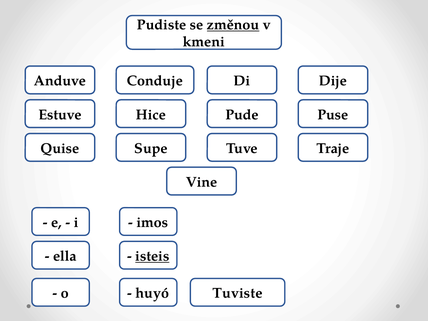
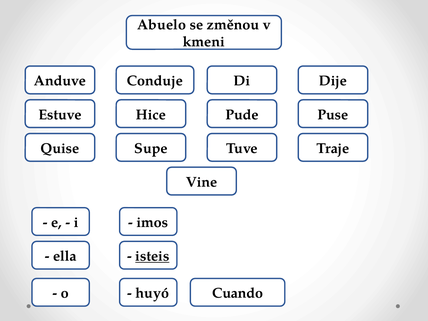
Pudiste: Pudiste -> Abuelo
změnou underline: present -> none
Tuviste: Tuviste -> Cuando
